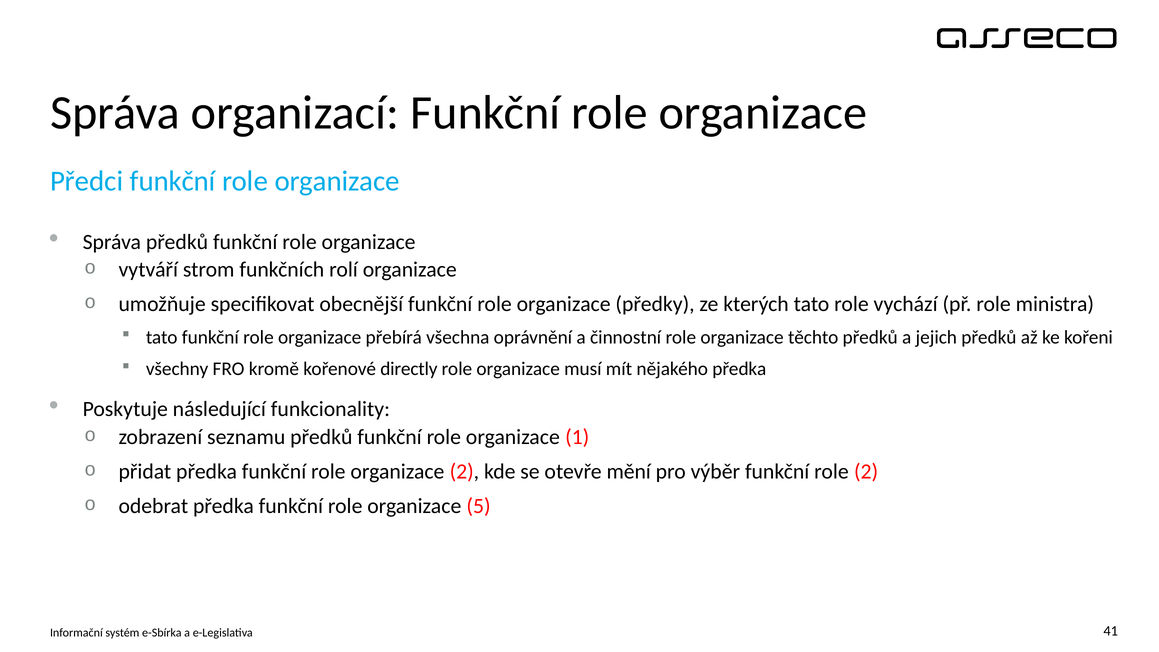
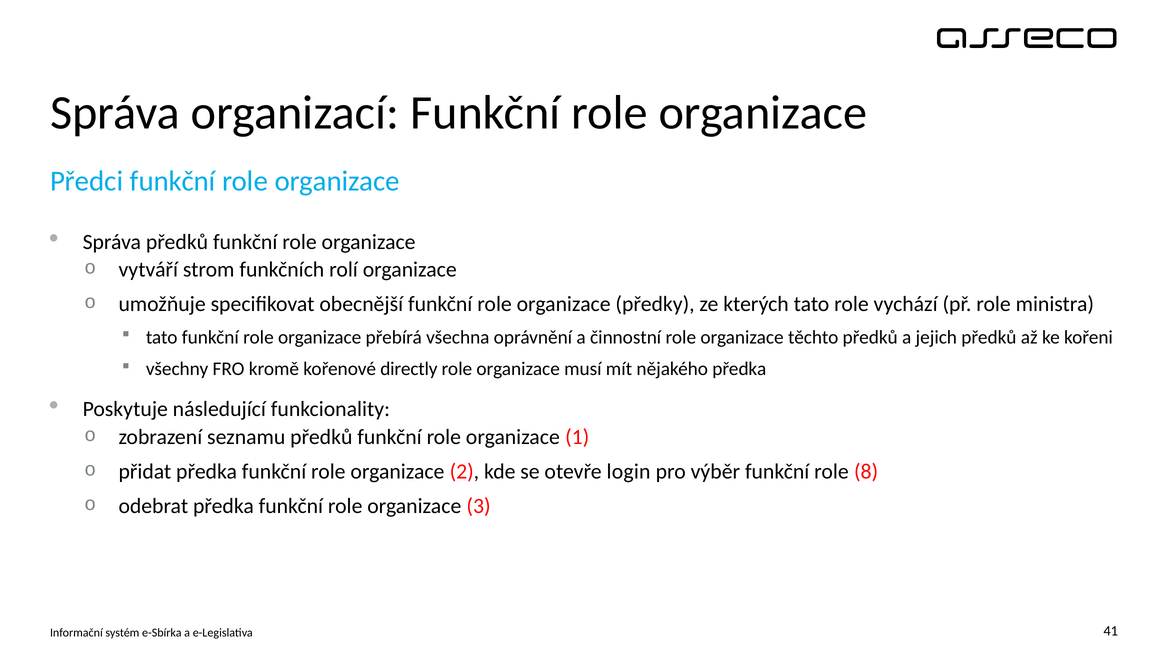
mění: mění -> login
role 2: 2 -> 8
5: 5 -> 3
